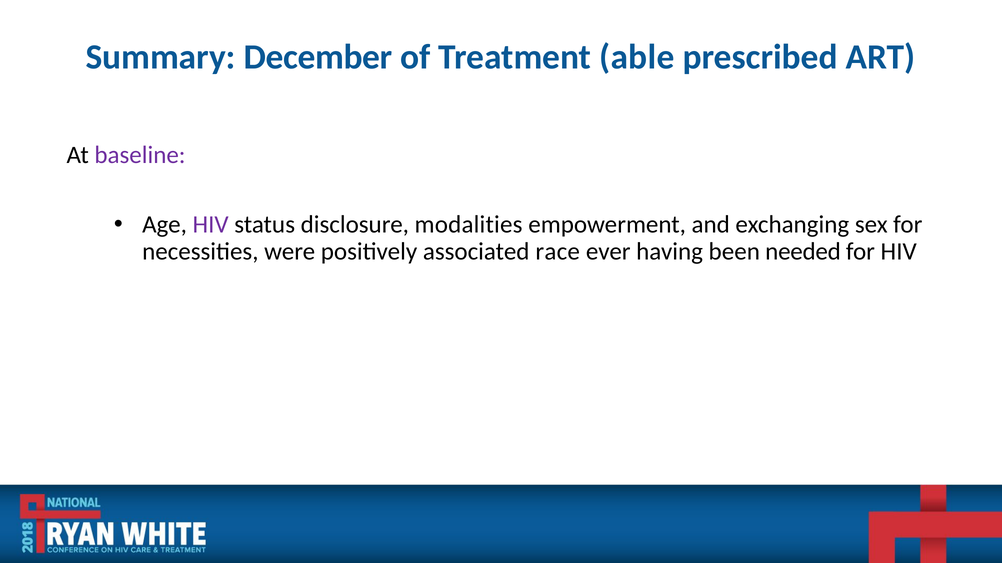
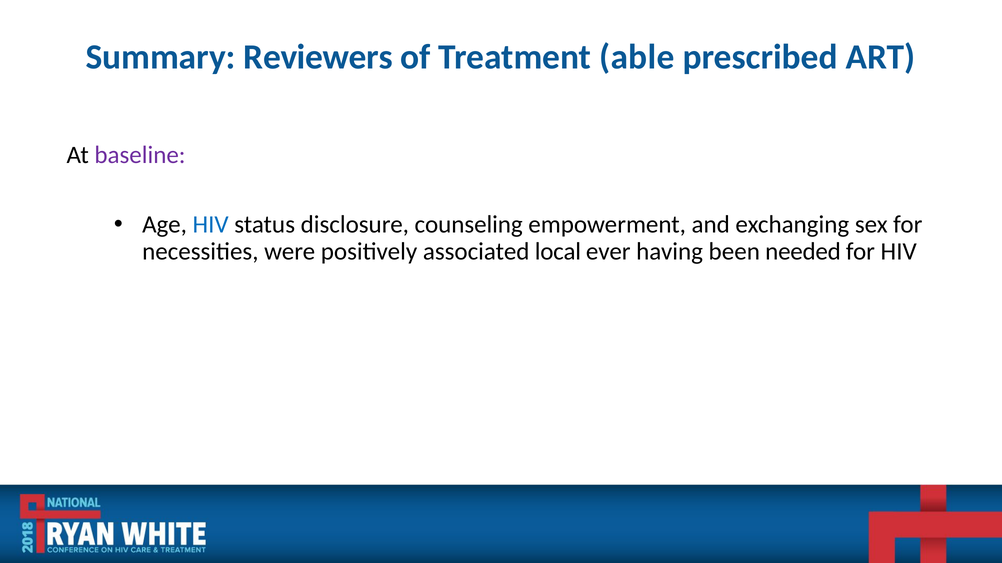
December: December -> Reviewers
HIV at (211, 225) colour: purple -> blue
modalities: modalities -> counseling
race: race -> local
